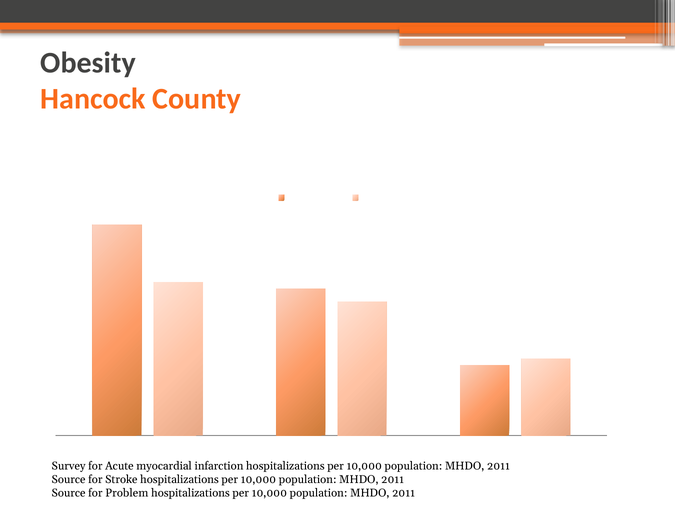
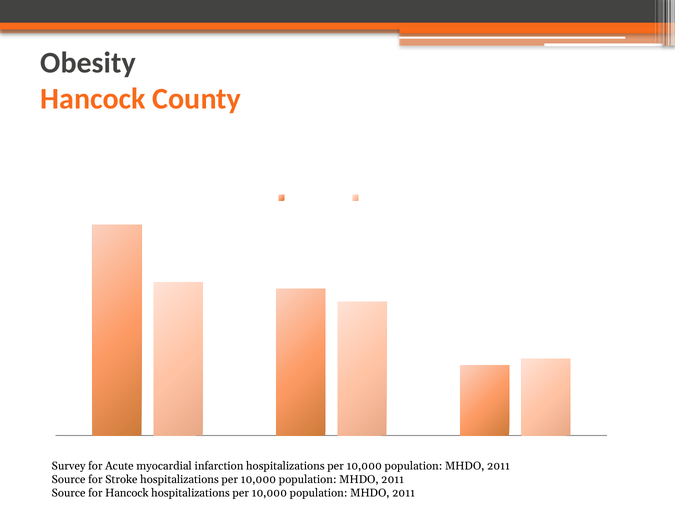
for Problem: Problem -> Hancock
